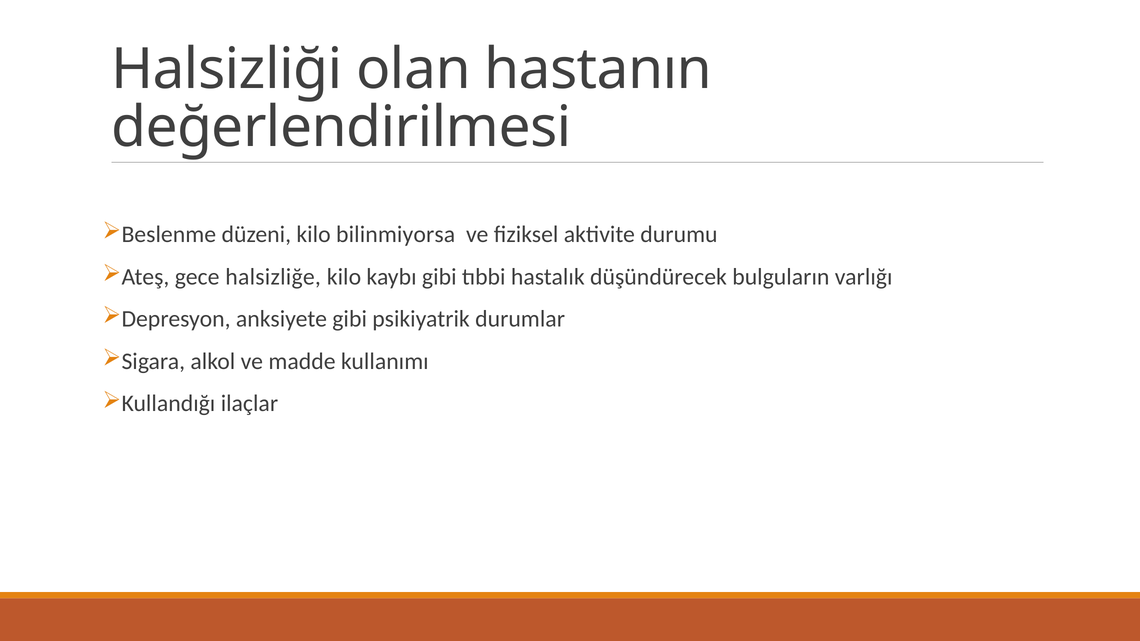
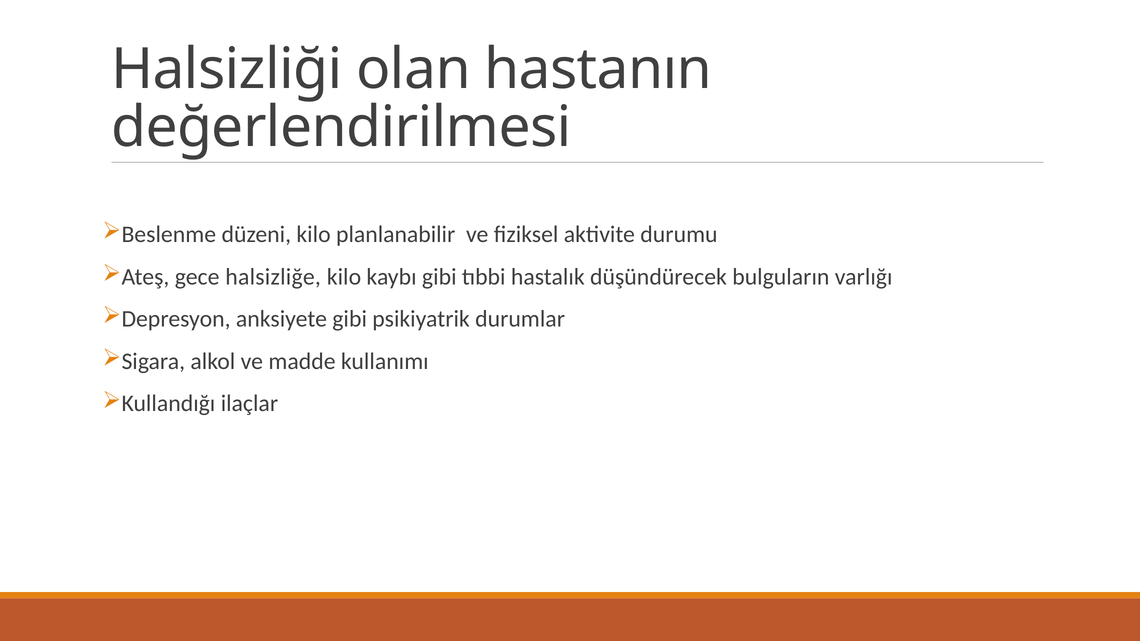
bilinmiyorsa: bilinmiyorsa -> planlanabilir
